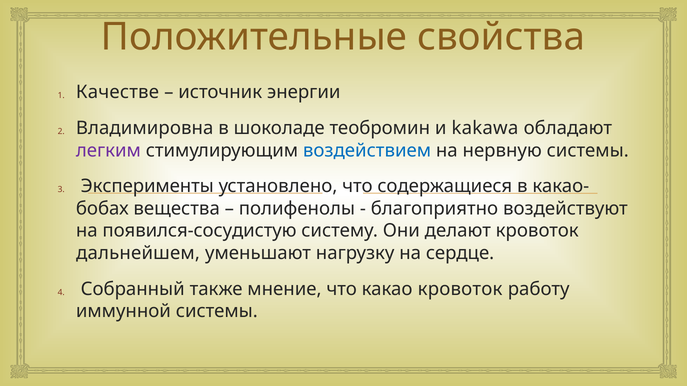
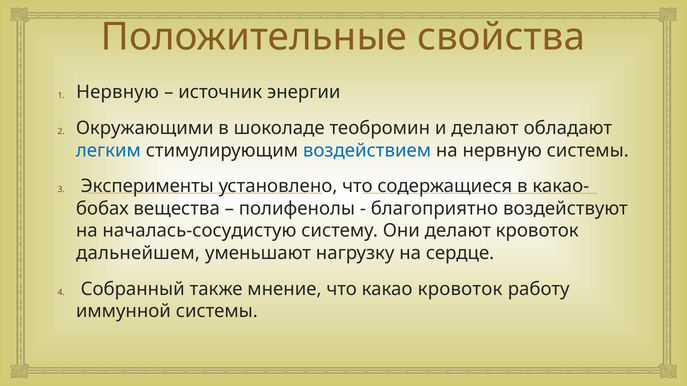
Качестве at (118, 92): Качестве -> Нервную
Владимировна: Владимировна -> Окружающими
и kakawa: kakawa -> делают
легким colour: purple -> blue
появился-сосудистую: появился-сосудистую -> началась-сосудистую
